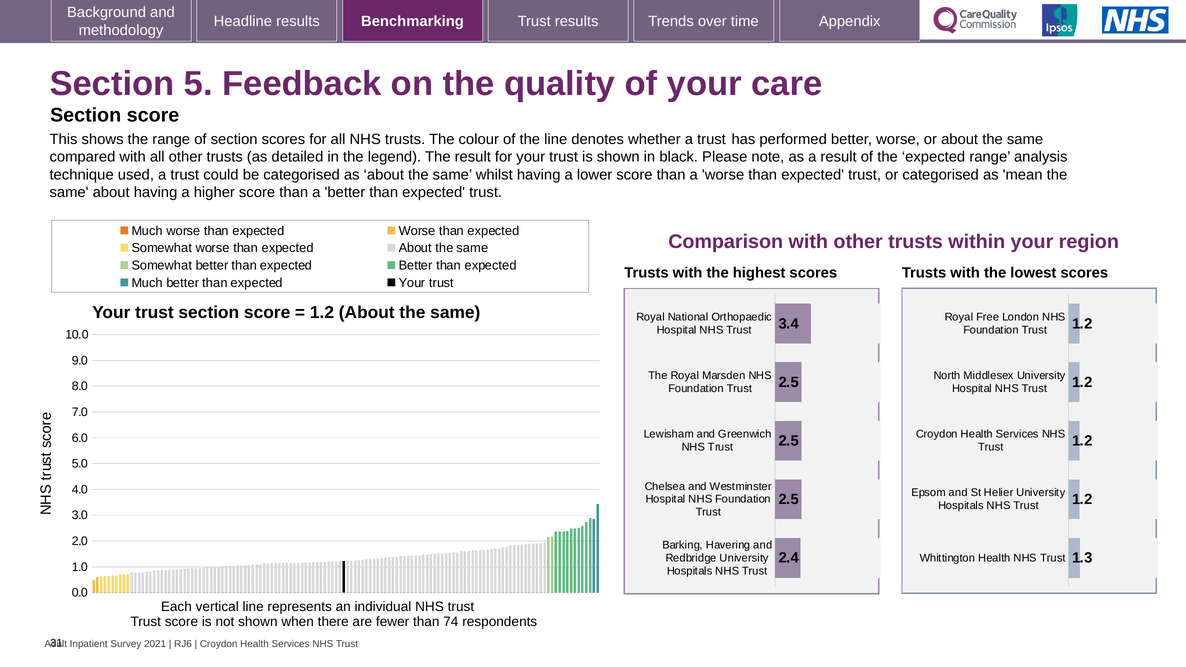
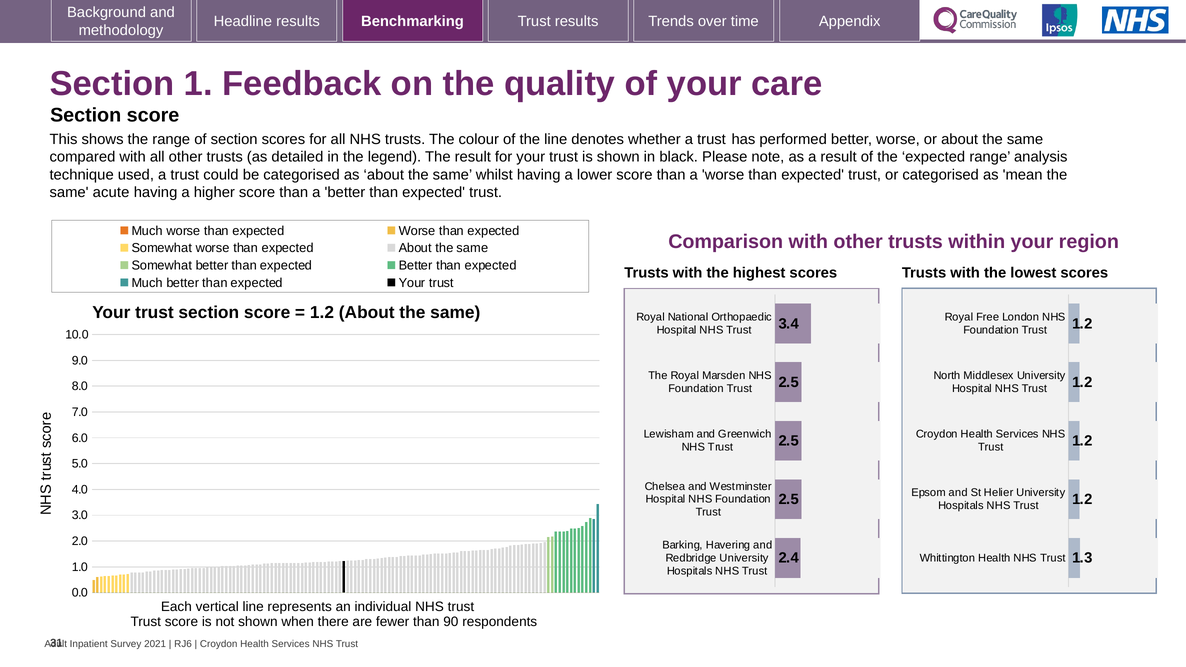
5: 5 -> 1
same about: about -> acute
74: 74 -> 90
